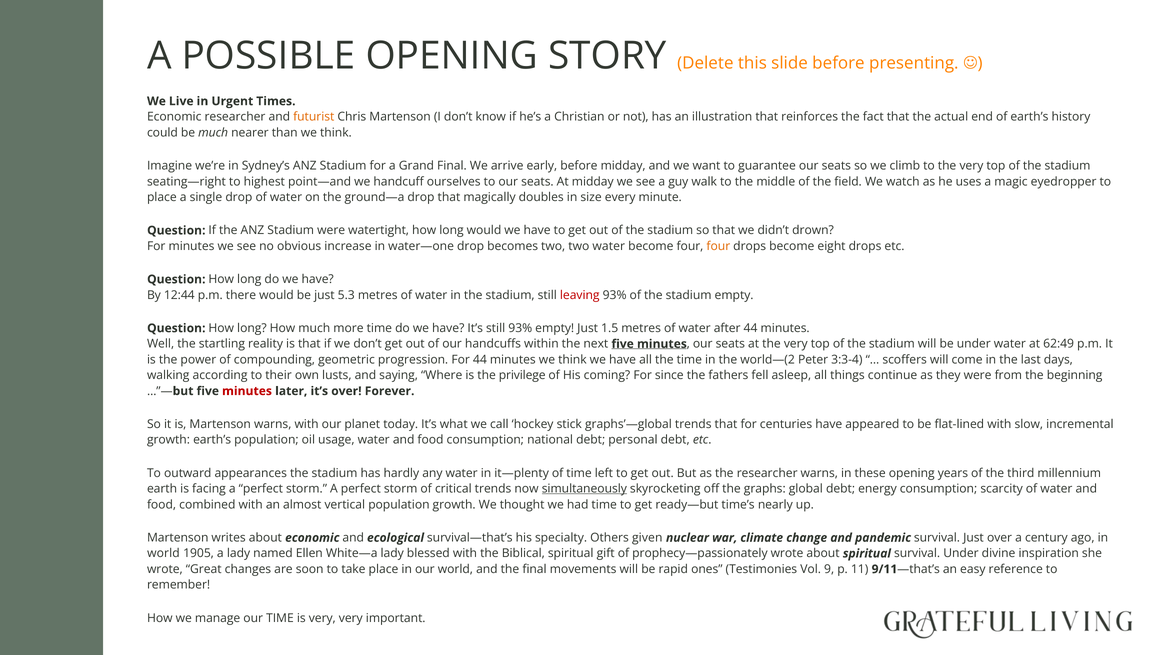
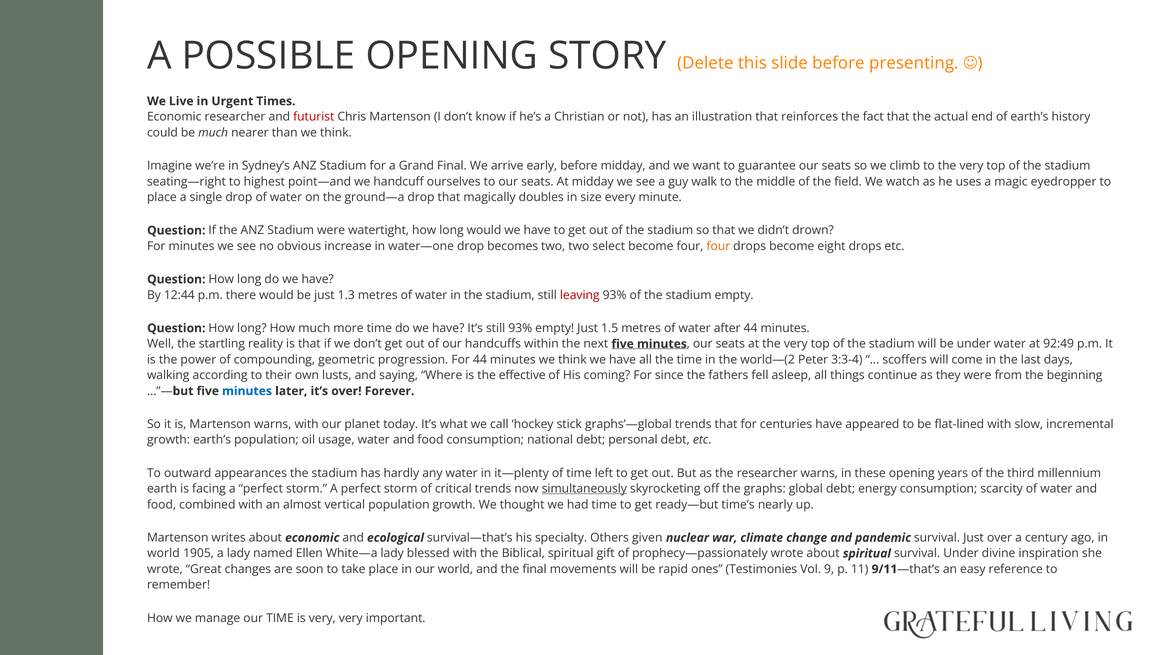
futurist colour: orange -> red
two water: water -> select
5.3: 5.3 -> 1.3
62:49: 62:49 -> 92:49
privilege: privilege -> effective
minutes at (247, 391) colour: red -> blue
